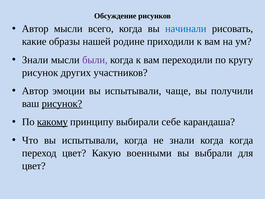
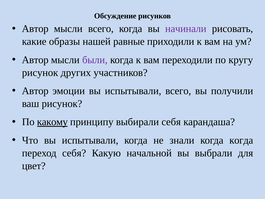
начинали colour: blue -> purple
родине: родине -> равные
Знали at (35, 60): Знали -> Автор
испытывали чаще: чаще -> всего
рисунок at (62, 104) underline: present -> none
выбирали себе: себе -> себя
переход цвет: цвет -> себя
военными: военными -> начальной
